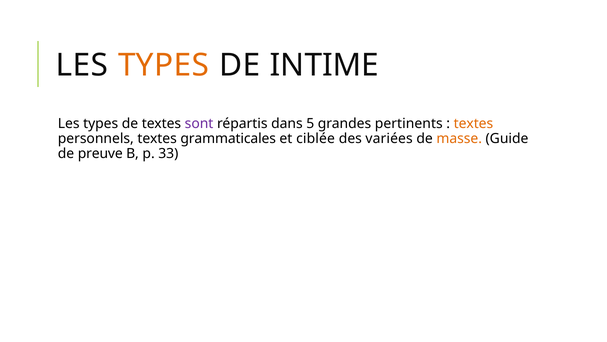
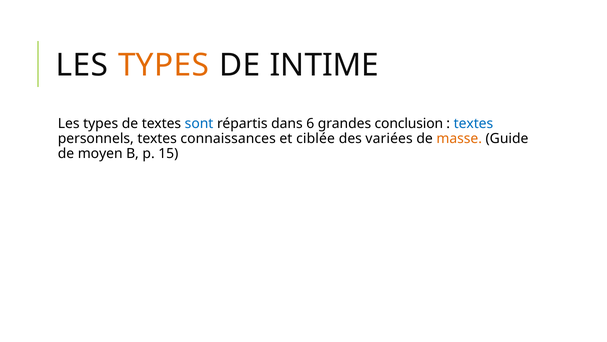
sont colour: purple -> blue
5: 5 -> 6
pertinents: pertinents -> conclusion
textes at (473, 124) colour: orange -> blue
grammaticales: grammaticales -> connaissances
preuve: preuve -> moyen
33: 33 -> 15
